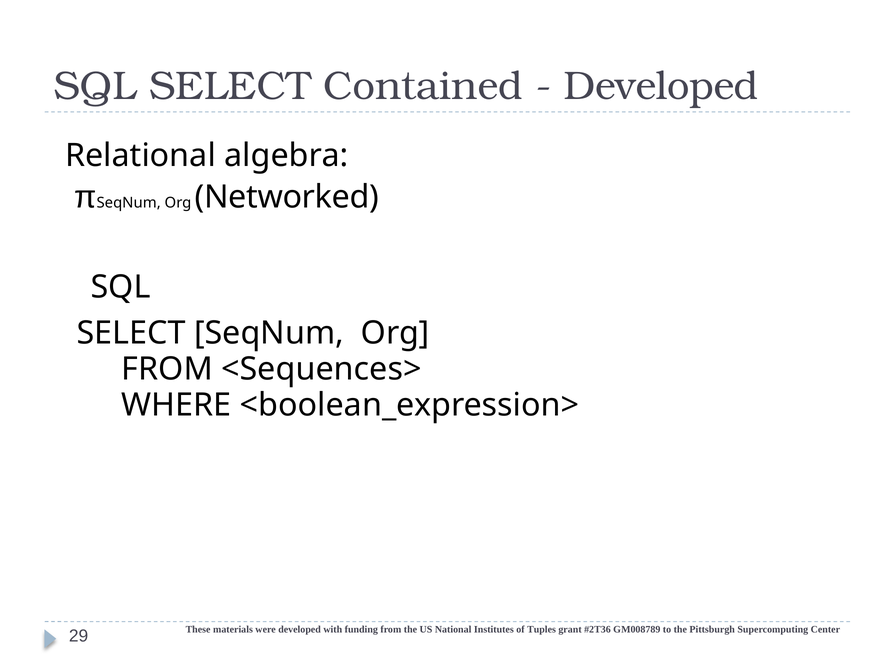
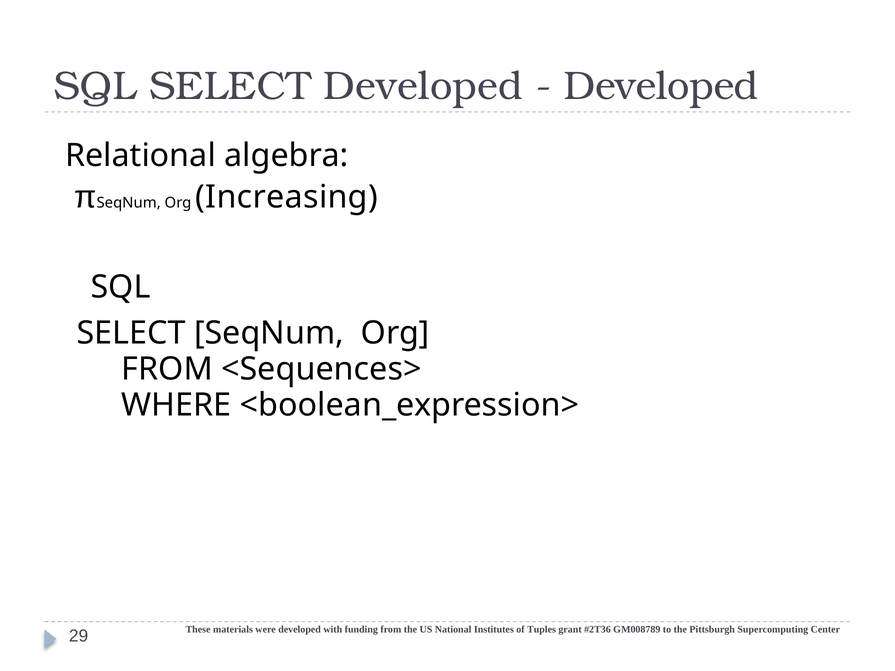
SELECT Contained: Contained -> Developed
Networked: Networked -> Increasing
